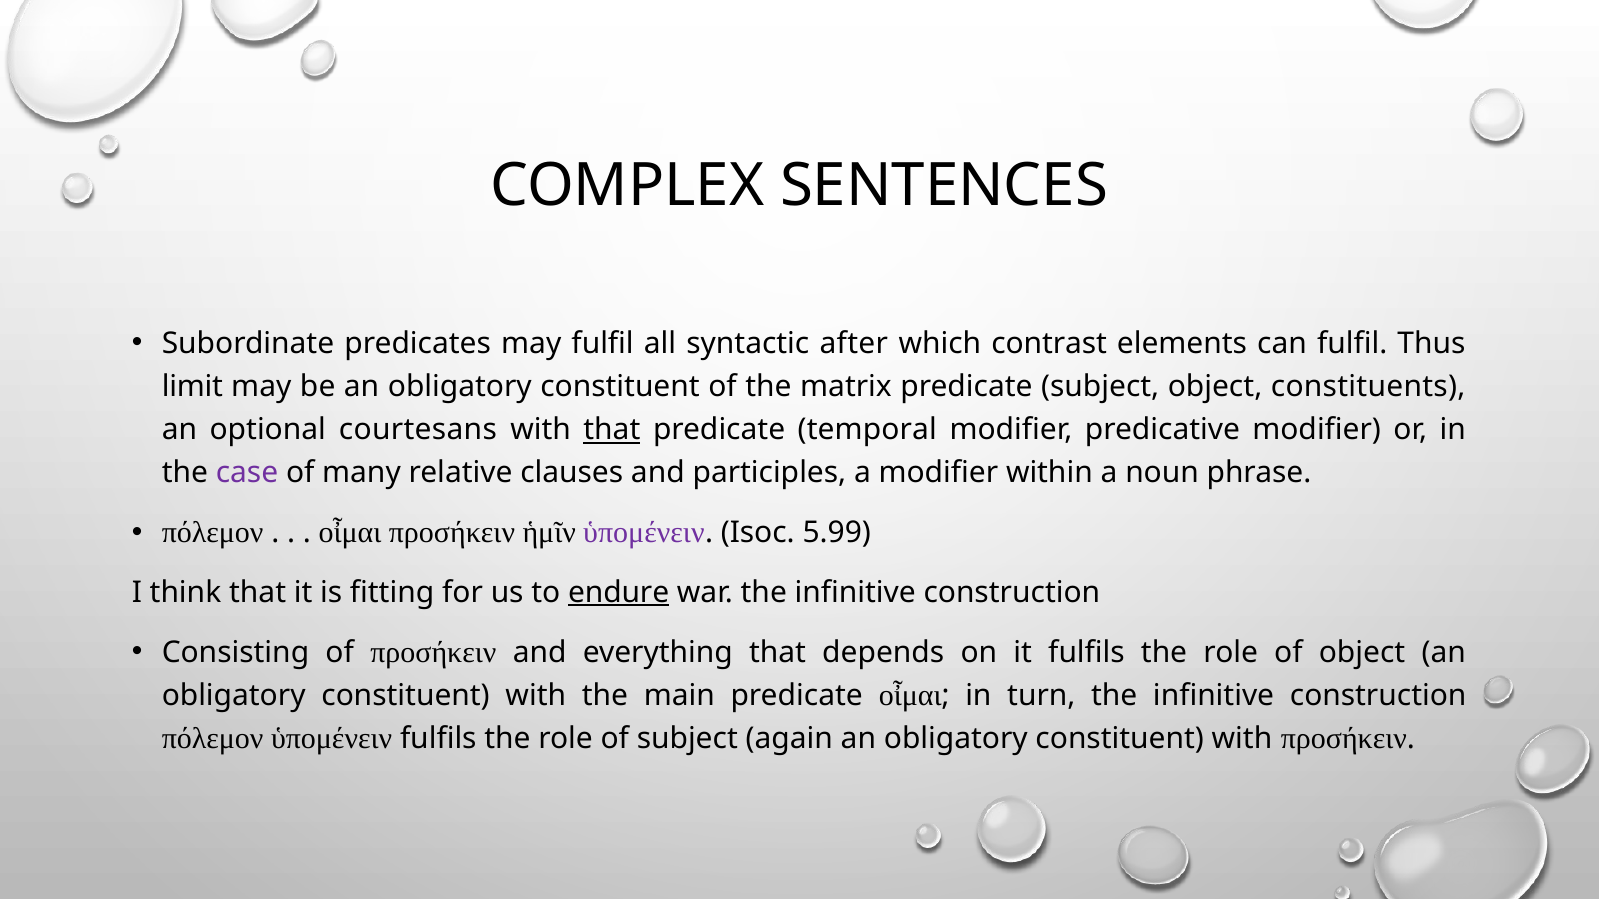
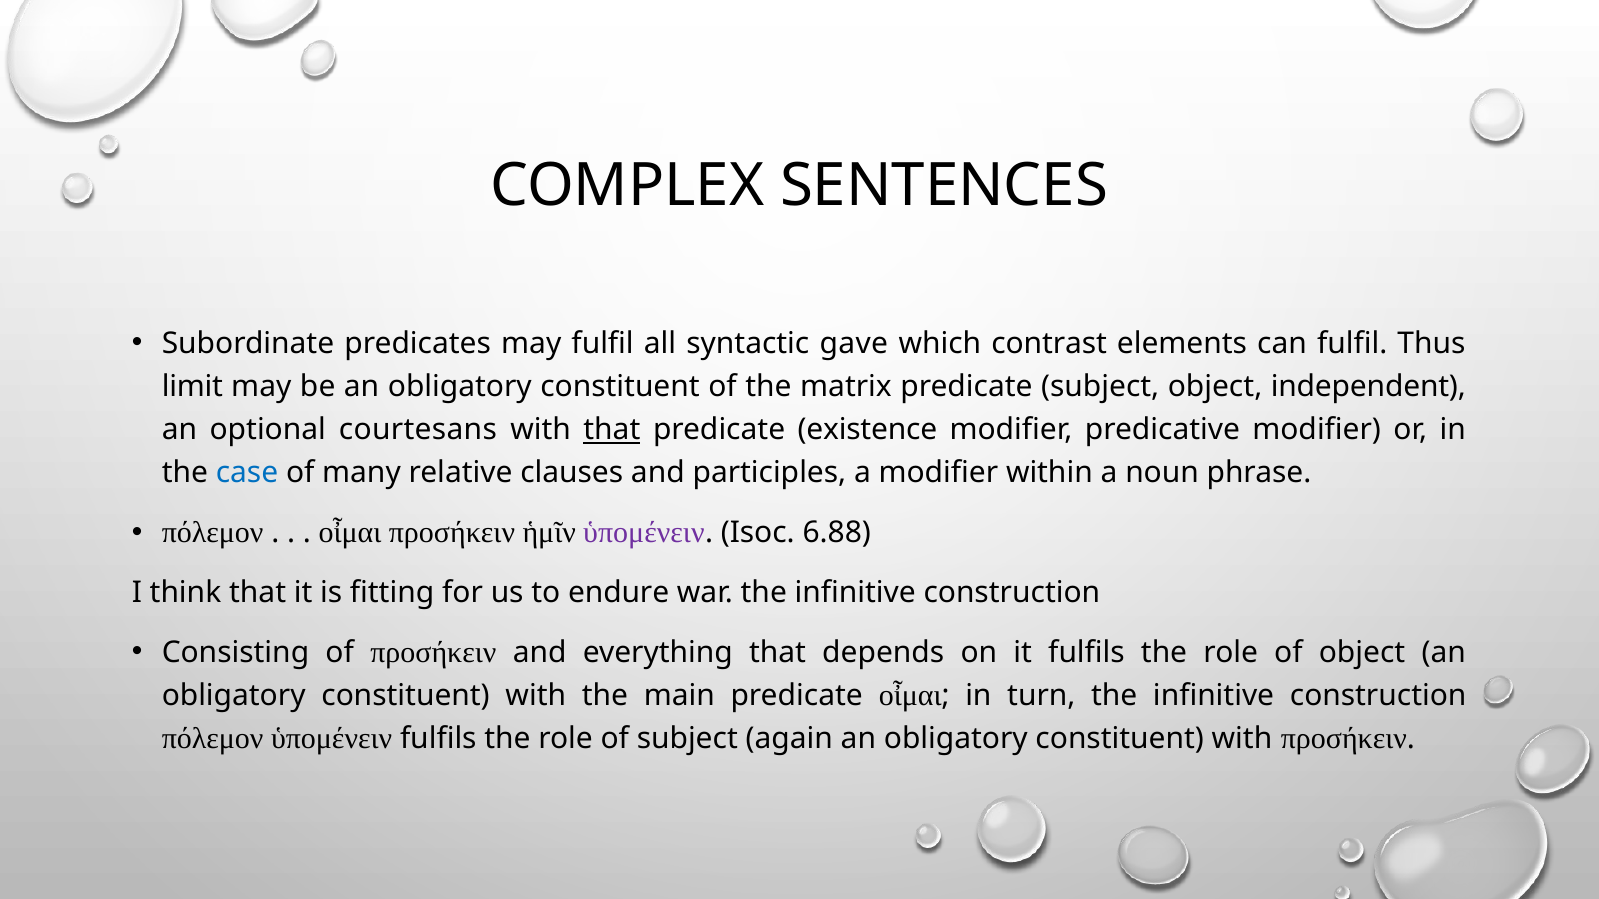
after: after -> gave
constituents: constituents -> independent
temporal: temporal -> existence
case colour: purple -> blue
5.99: 5.99 -> 6.88
endure underline: present -> none
